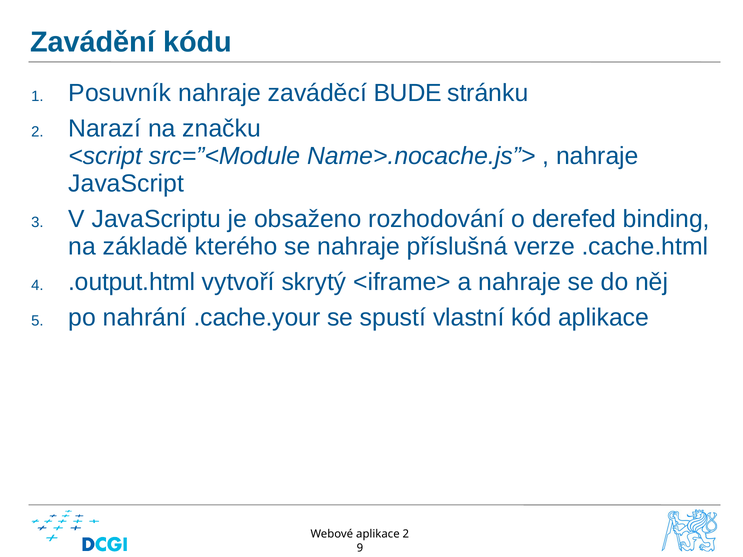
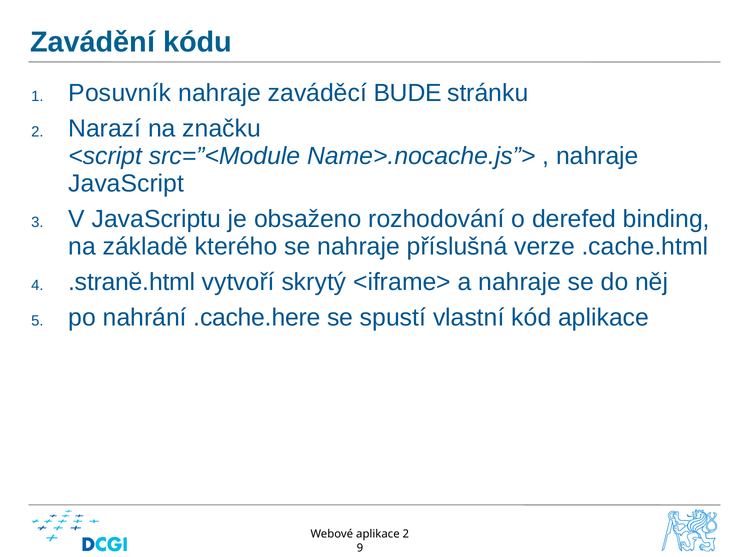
.output.html: .output.html -> .straně.html
.cache.your: .cache.your -> .cache.here
